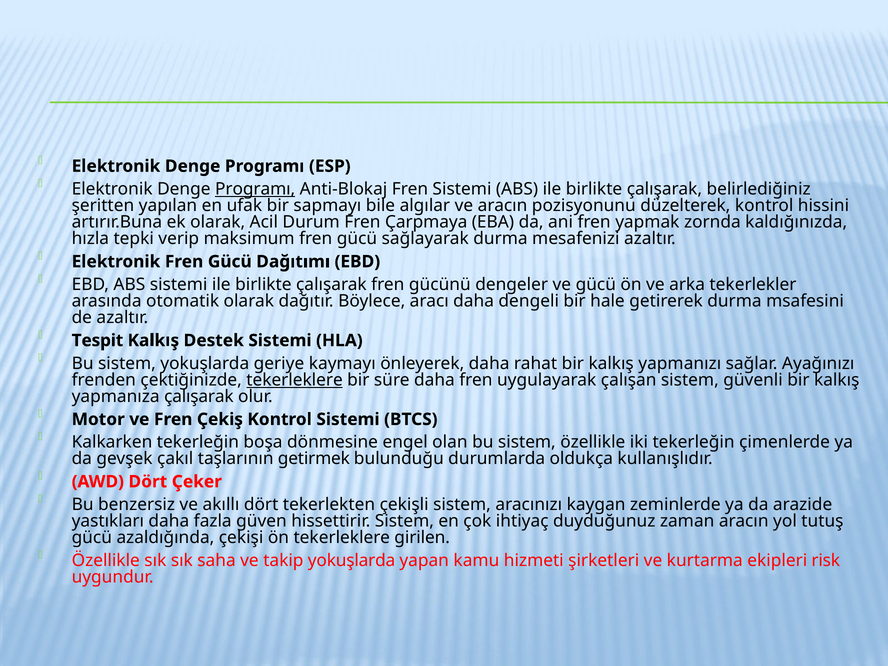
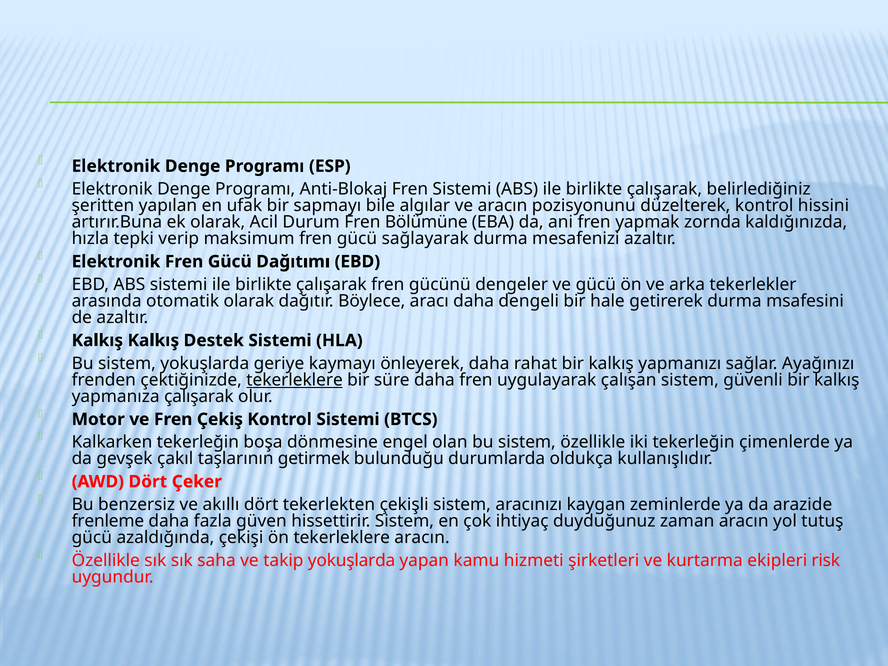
Programı at (255, 189) underline: present -> none
Çarpmaya: Çarpmaya -> Bölümüne
Tespit at (97, 340): Tespit -> Kalkış
yastıkları: yastıkları -> frenleme
tekerleklere girilen: girilen -> aracın
